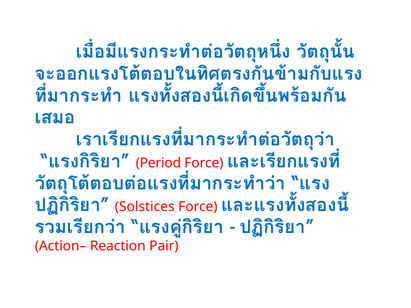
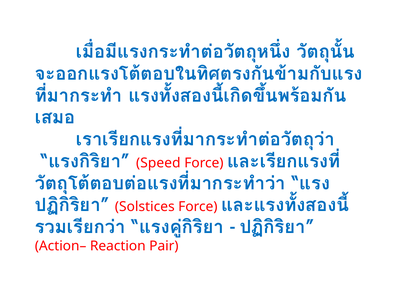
Period: Period -> Speed
